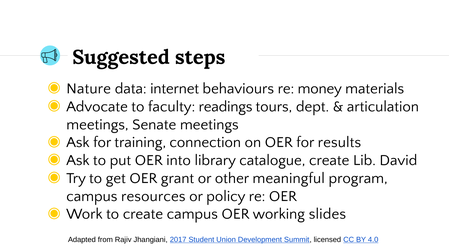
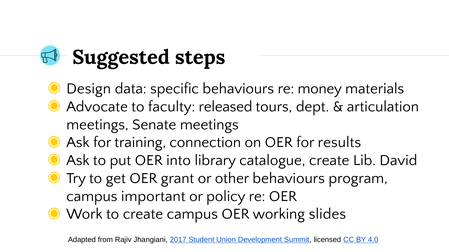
Nature: Nature -> Design
internet: internet -> specific
readings: readings -> released
other meaningful: meaningful -> behaviours
resources: resources -> important
